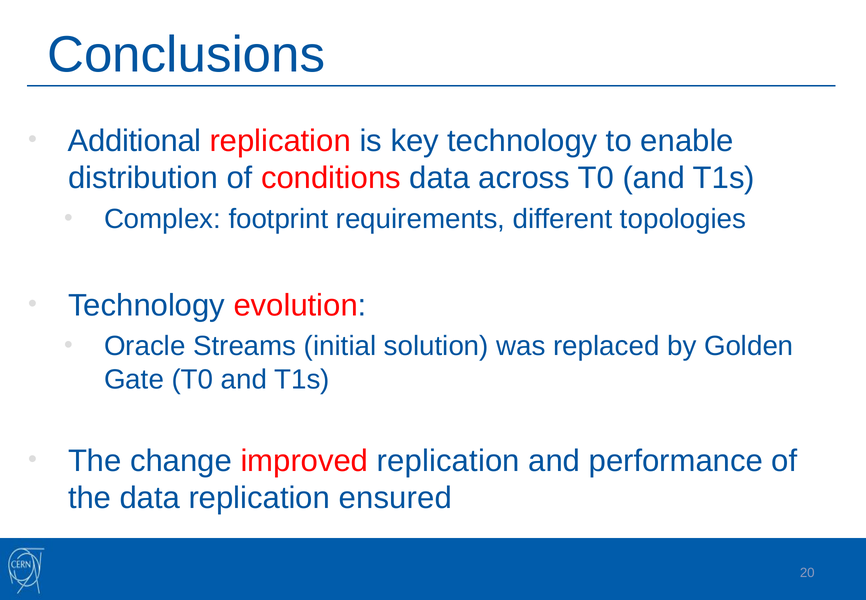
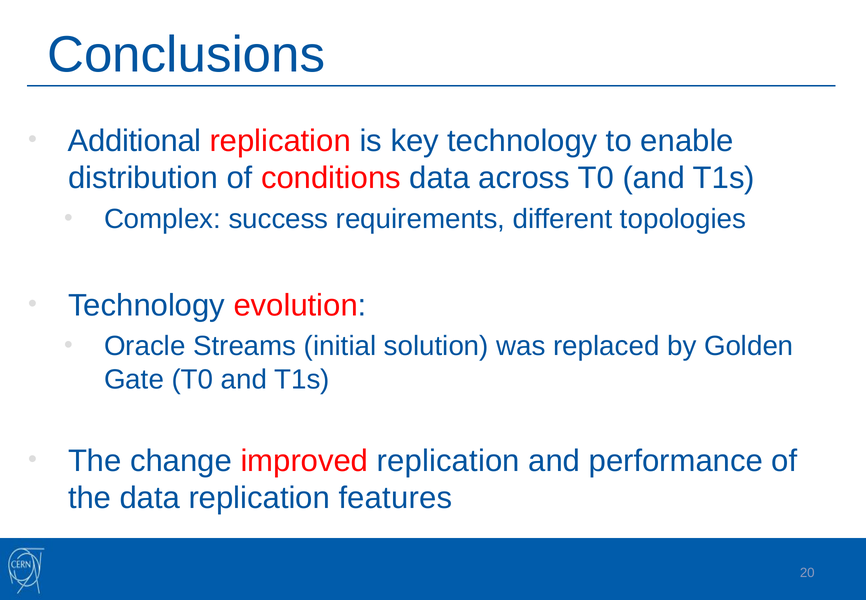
footprint: footprint -> success
ensured: ensured -> features
